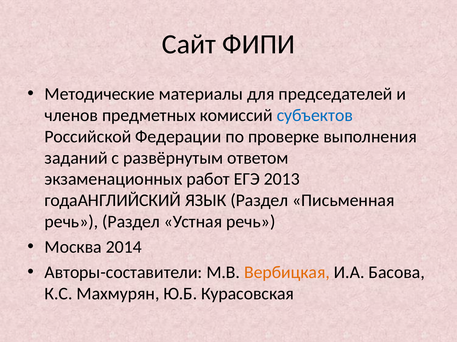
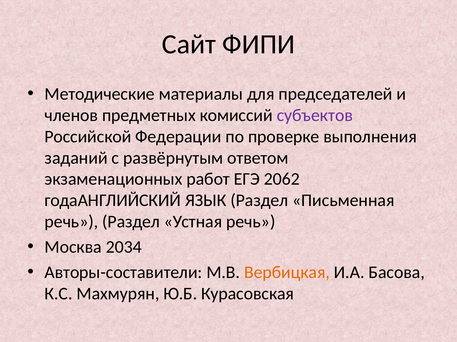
субъектов colour: blue -> purple
2013: 2013 -> 2062
2014: 2014 -> 2034
